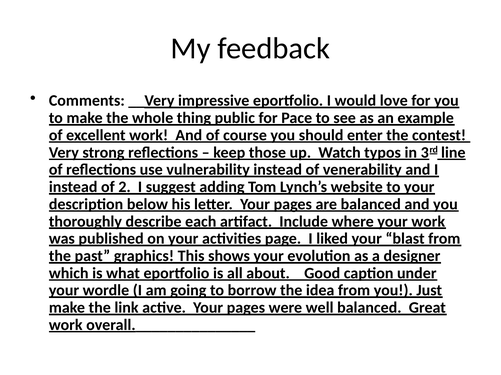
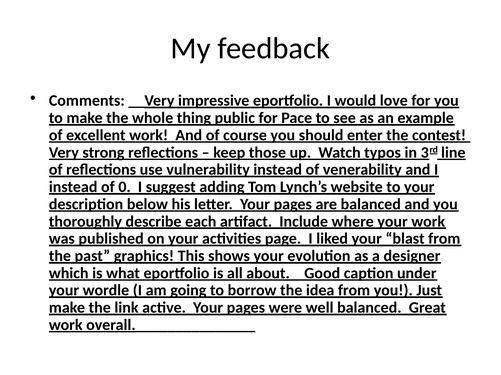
2: 2 -> 0
